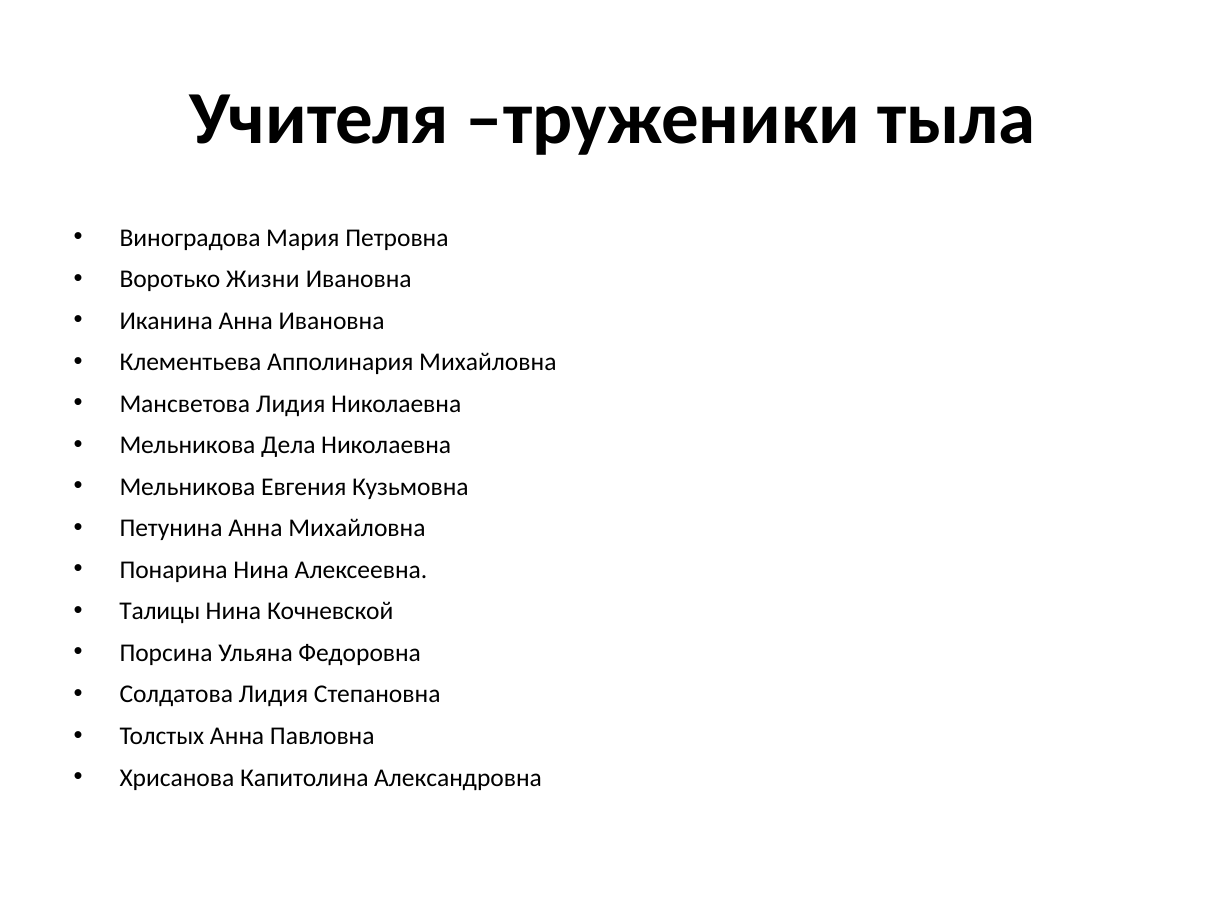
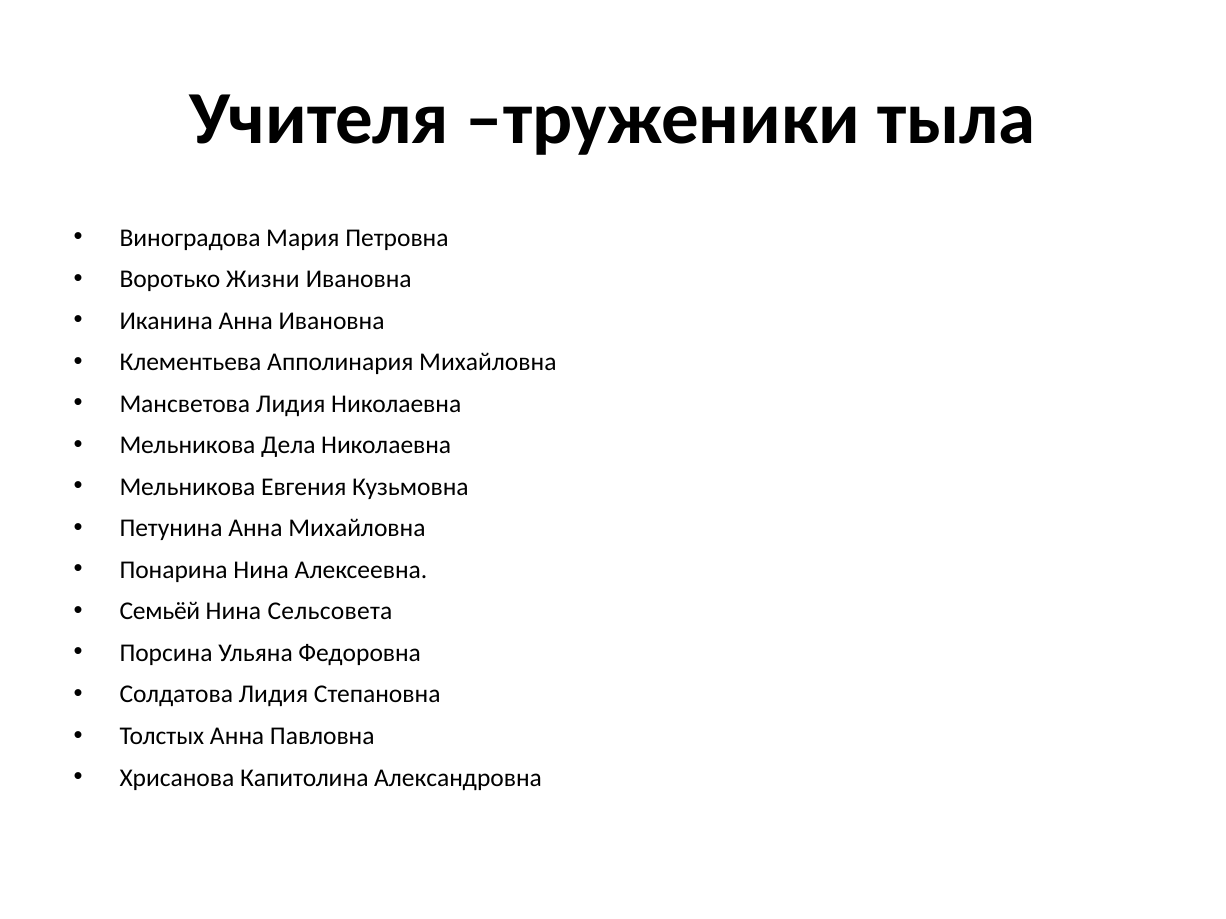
Талицы: Талицы -> Семьёй
Кочневской: Кочневской -> Сельсовета
